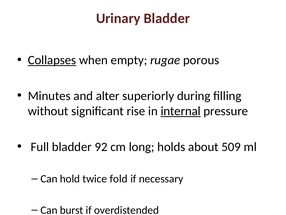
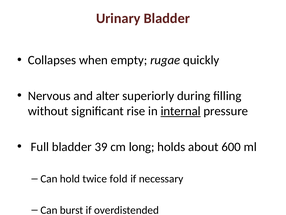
Collapses underline: present -> none
porous: porous -> quickly
Minutes: Minutes -> Nervous
92: 92 -> 39
509: 509 -> 600
